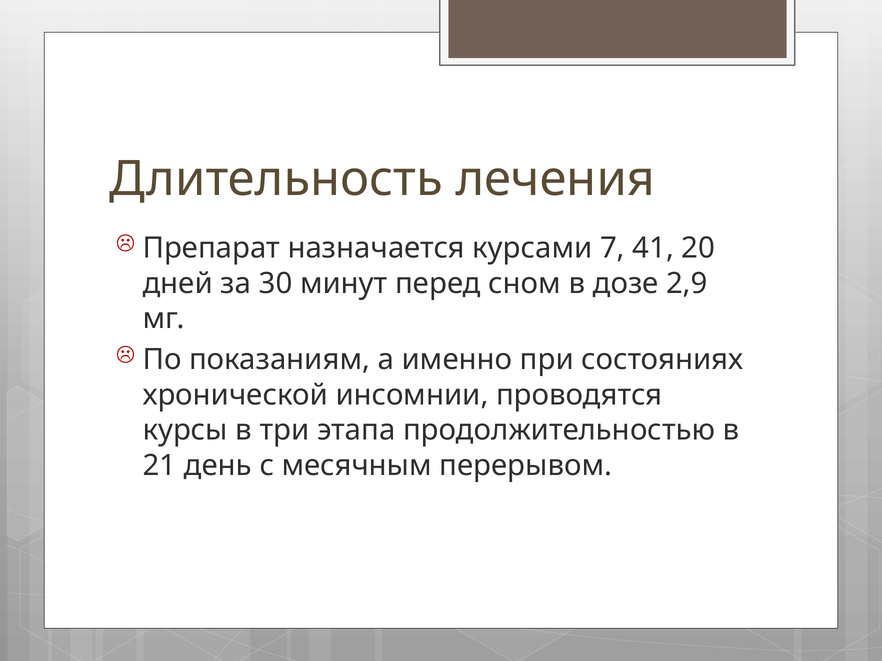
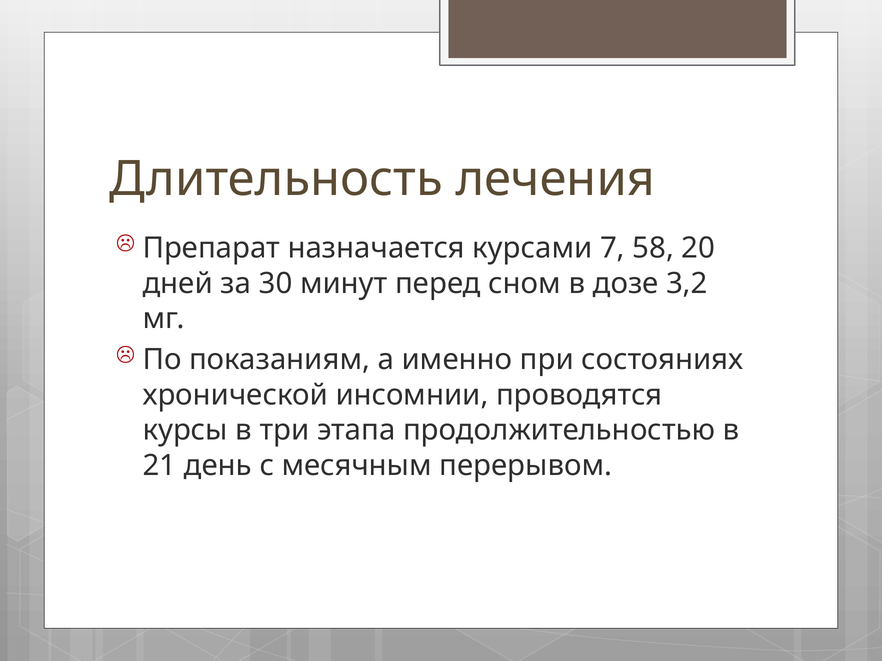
41: 41 -> 58
2,9: 2,9 -> 3,2
